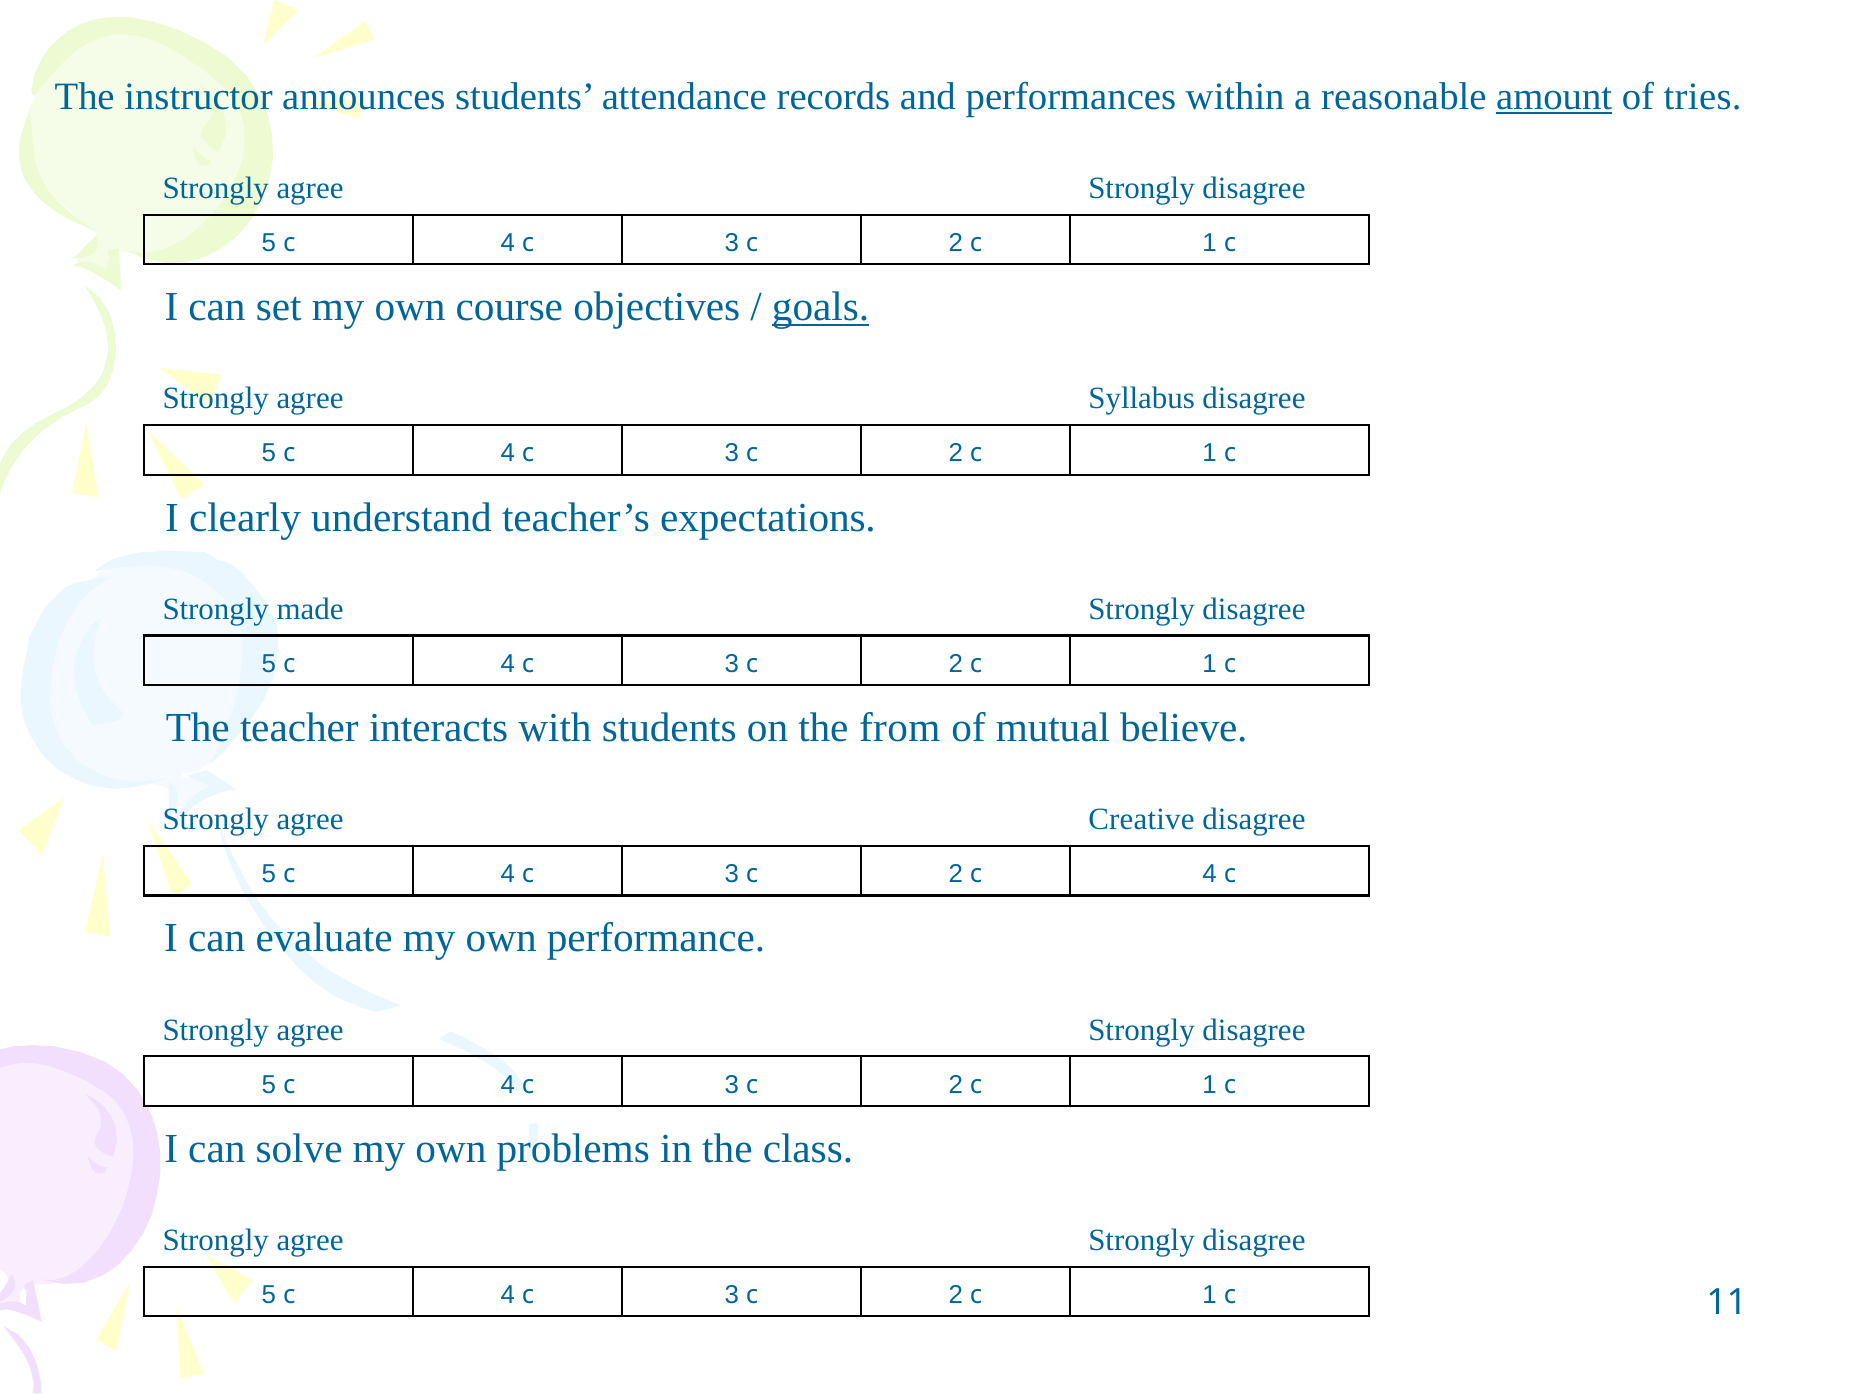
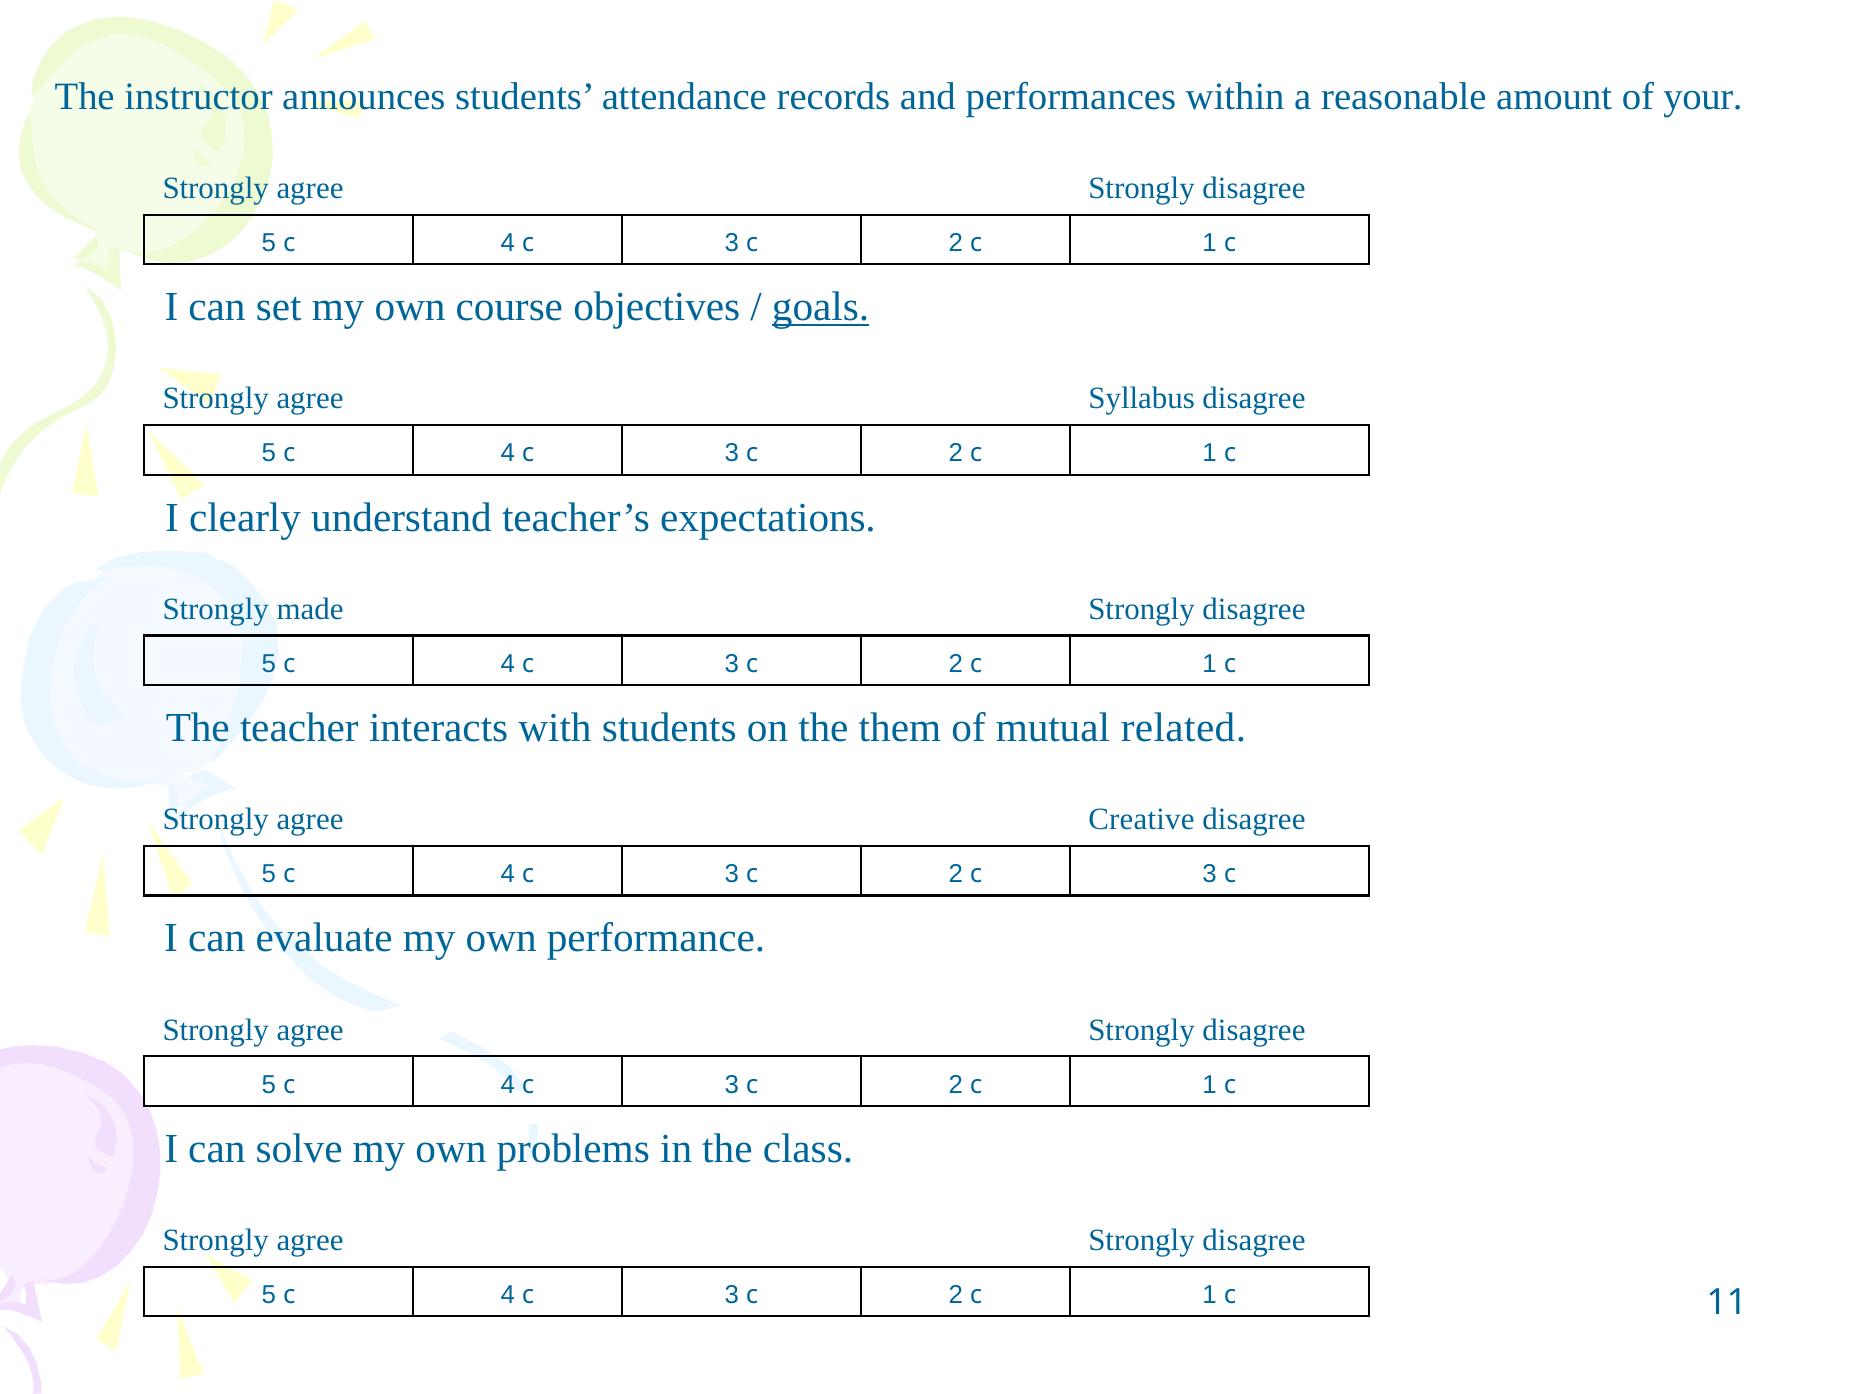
amount underline: present -> none
tries: tries -> your
from: from -> them
believe: believe -> related
2 c 4: 4 -> 3
